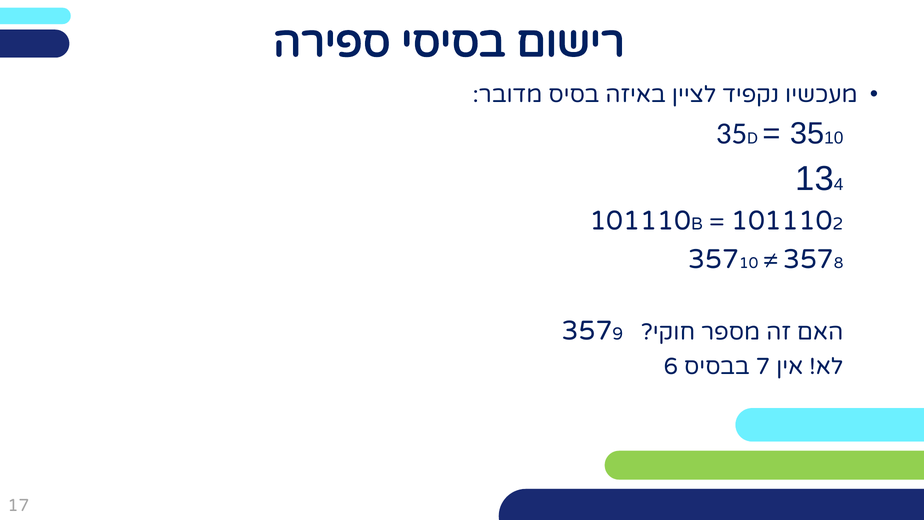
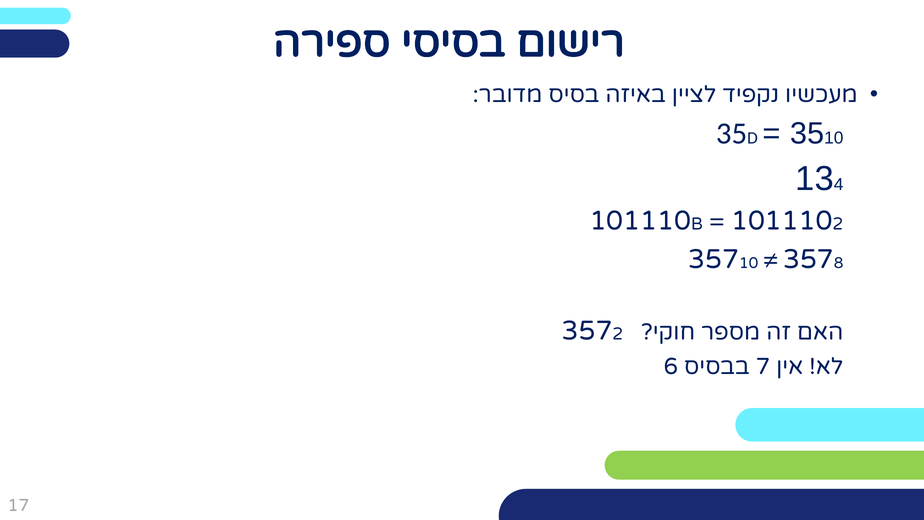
9 at (618, 334): 9 -> 2
